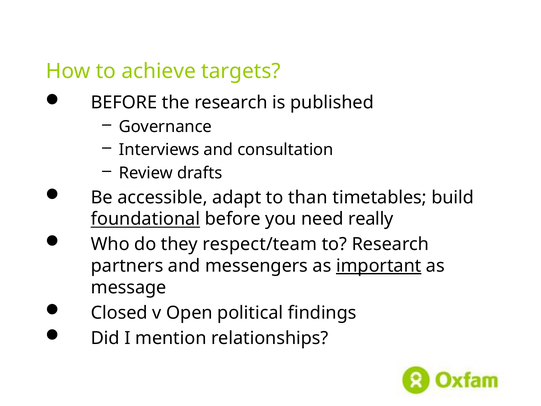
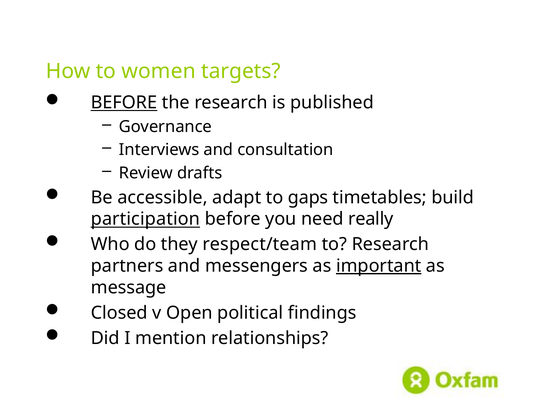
achieve: achieve -> women
BEFORE at (124, 103) underline: none -> present
than: than -> gaps
foundational: foundational -> participation
